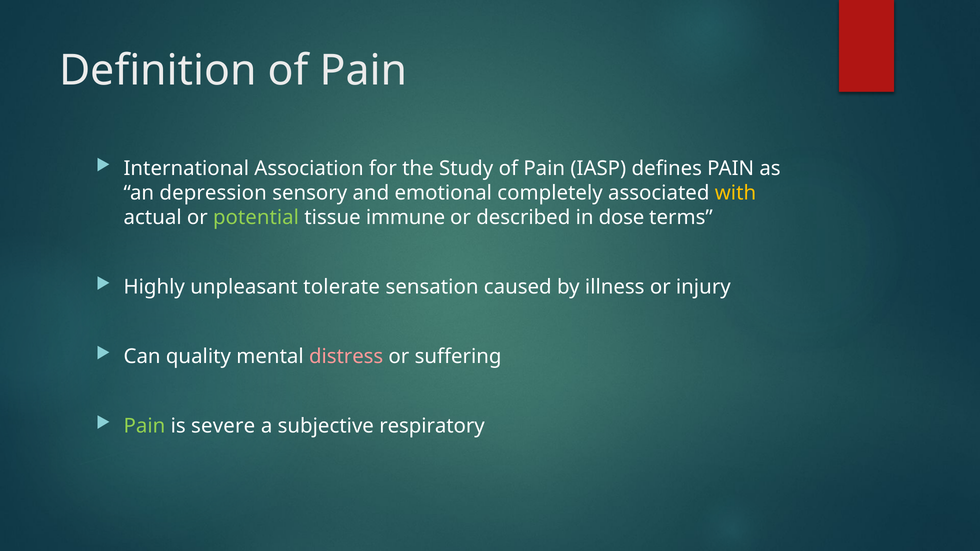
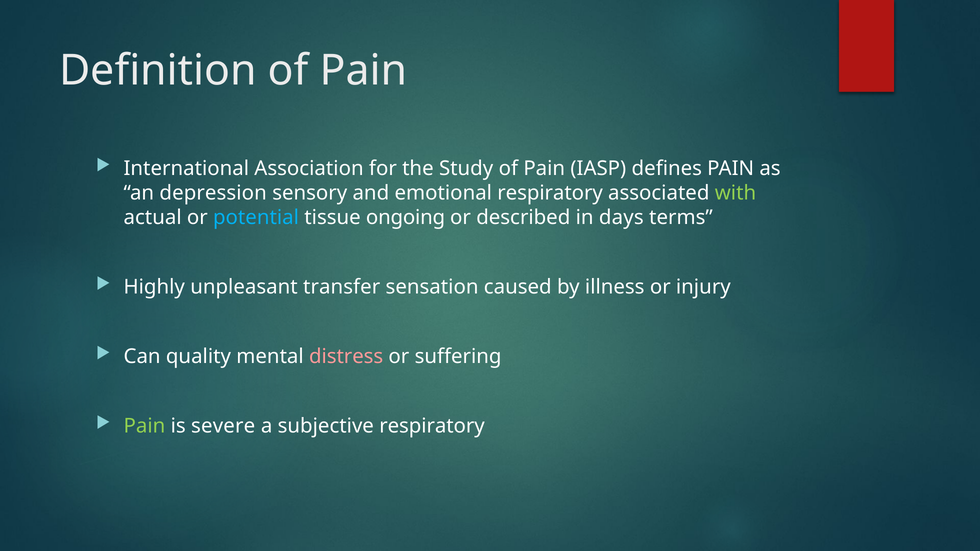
emotional completely: completely -> respiratory
with colour: yellow -> light green
potential colour: light green -> light blue
immune: immune -> ongoing
dose: dose -> days
tolerate: tolerate -> transfer
